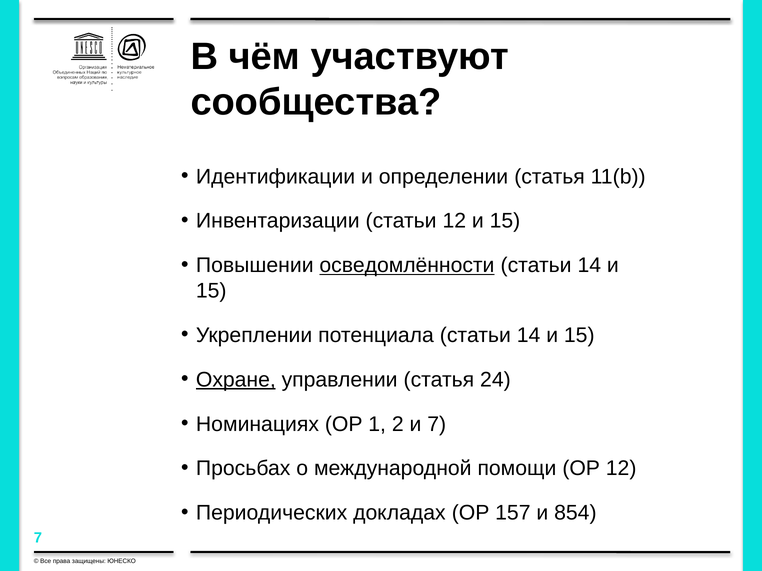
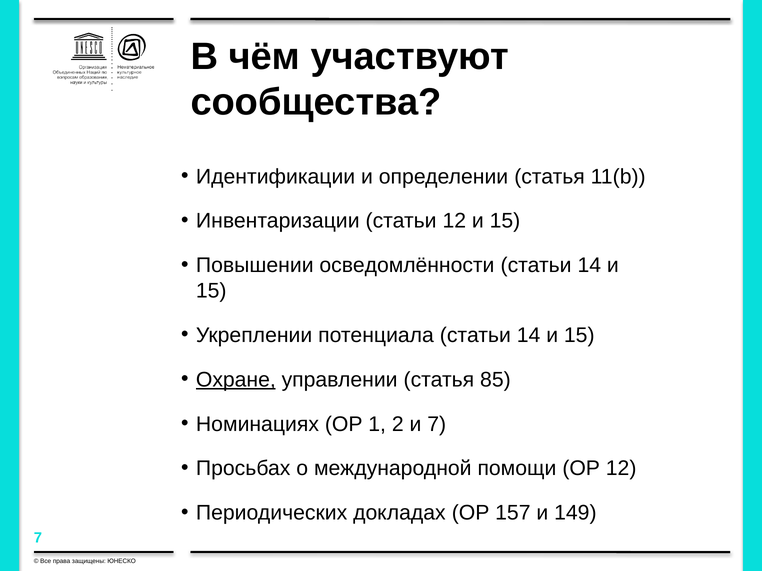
осведомлённости underline: present -> none
24: 24 -> 85
854: 854 -> 149
